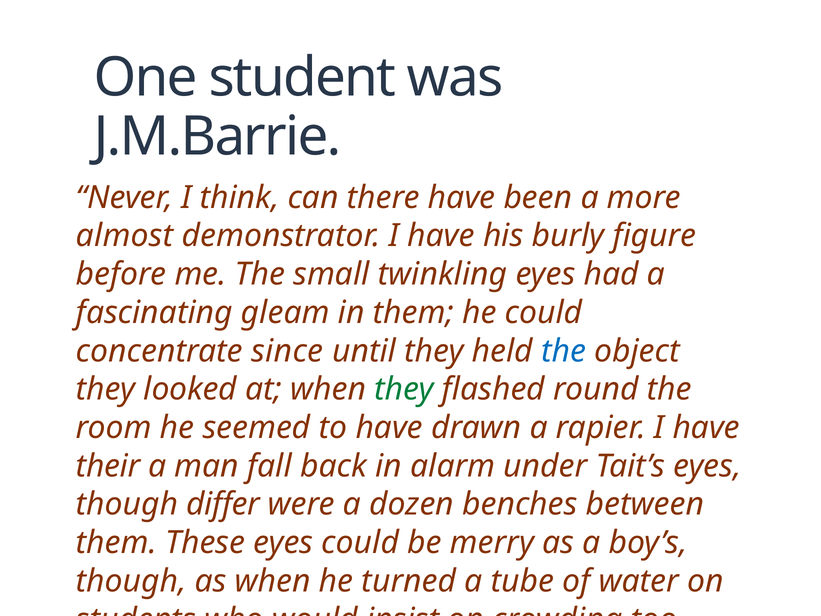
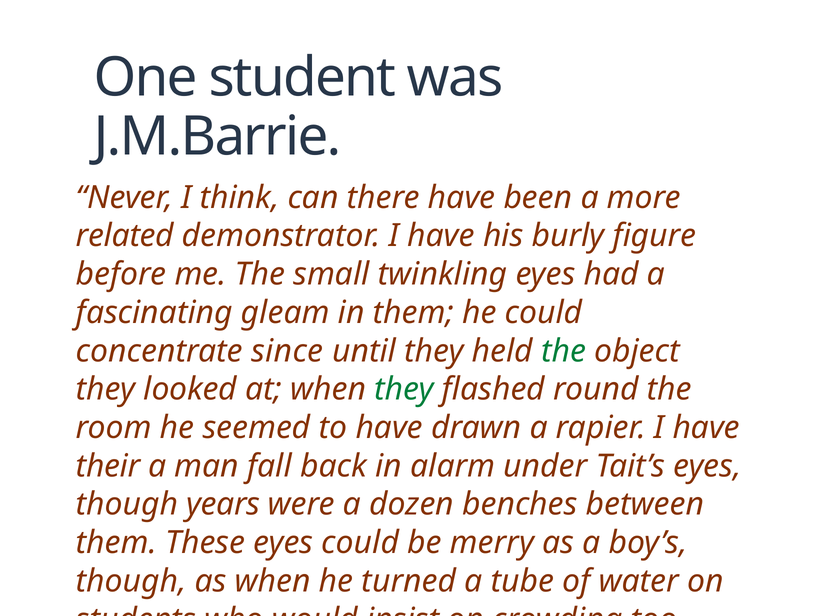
almost: almost -> related
the at (564, 351) colour: blue -> green
differ: differ -> years
